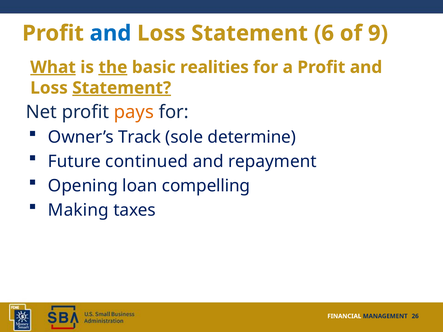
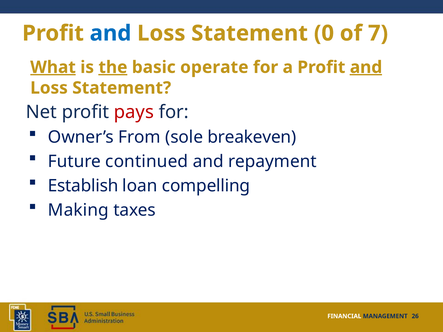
6: 6 -> 0
9: 9 -> 7
realities: realities -> operate
and at (366, 67) underline: none -> present
Statement at (122, 88) underline: present -> none
pays colour: orange -> red
Track: Track -> From
determine: determine -> breakeven
Opening: Opening -> Establish
